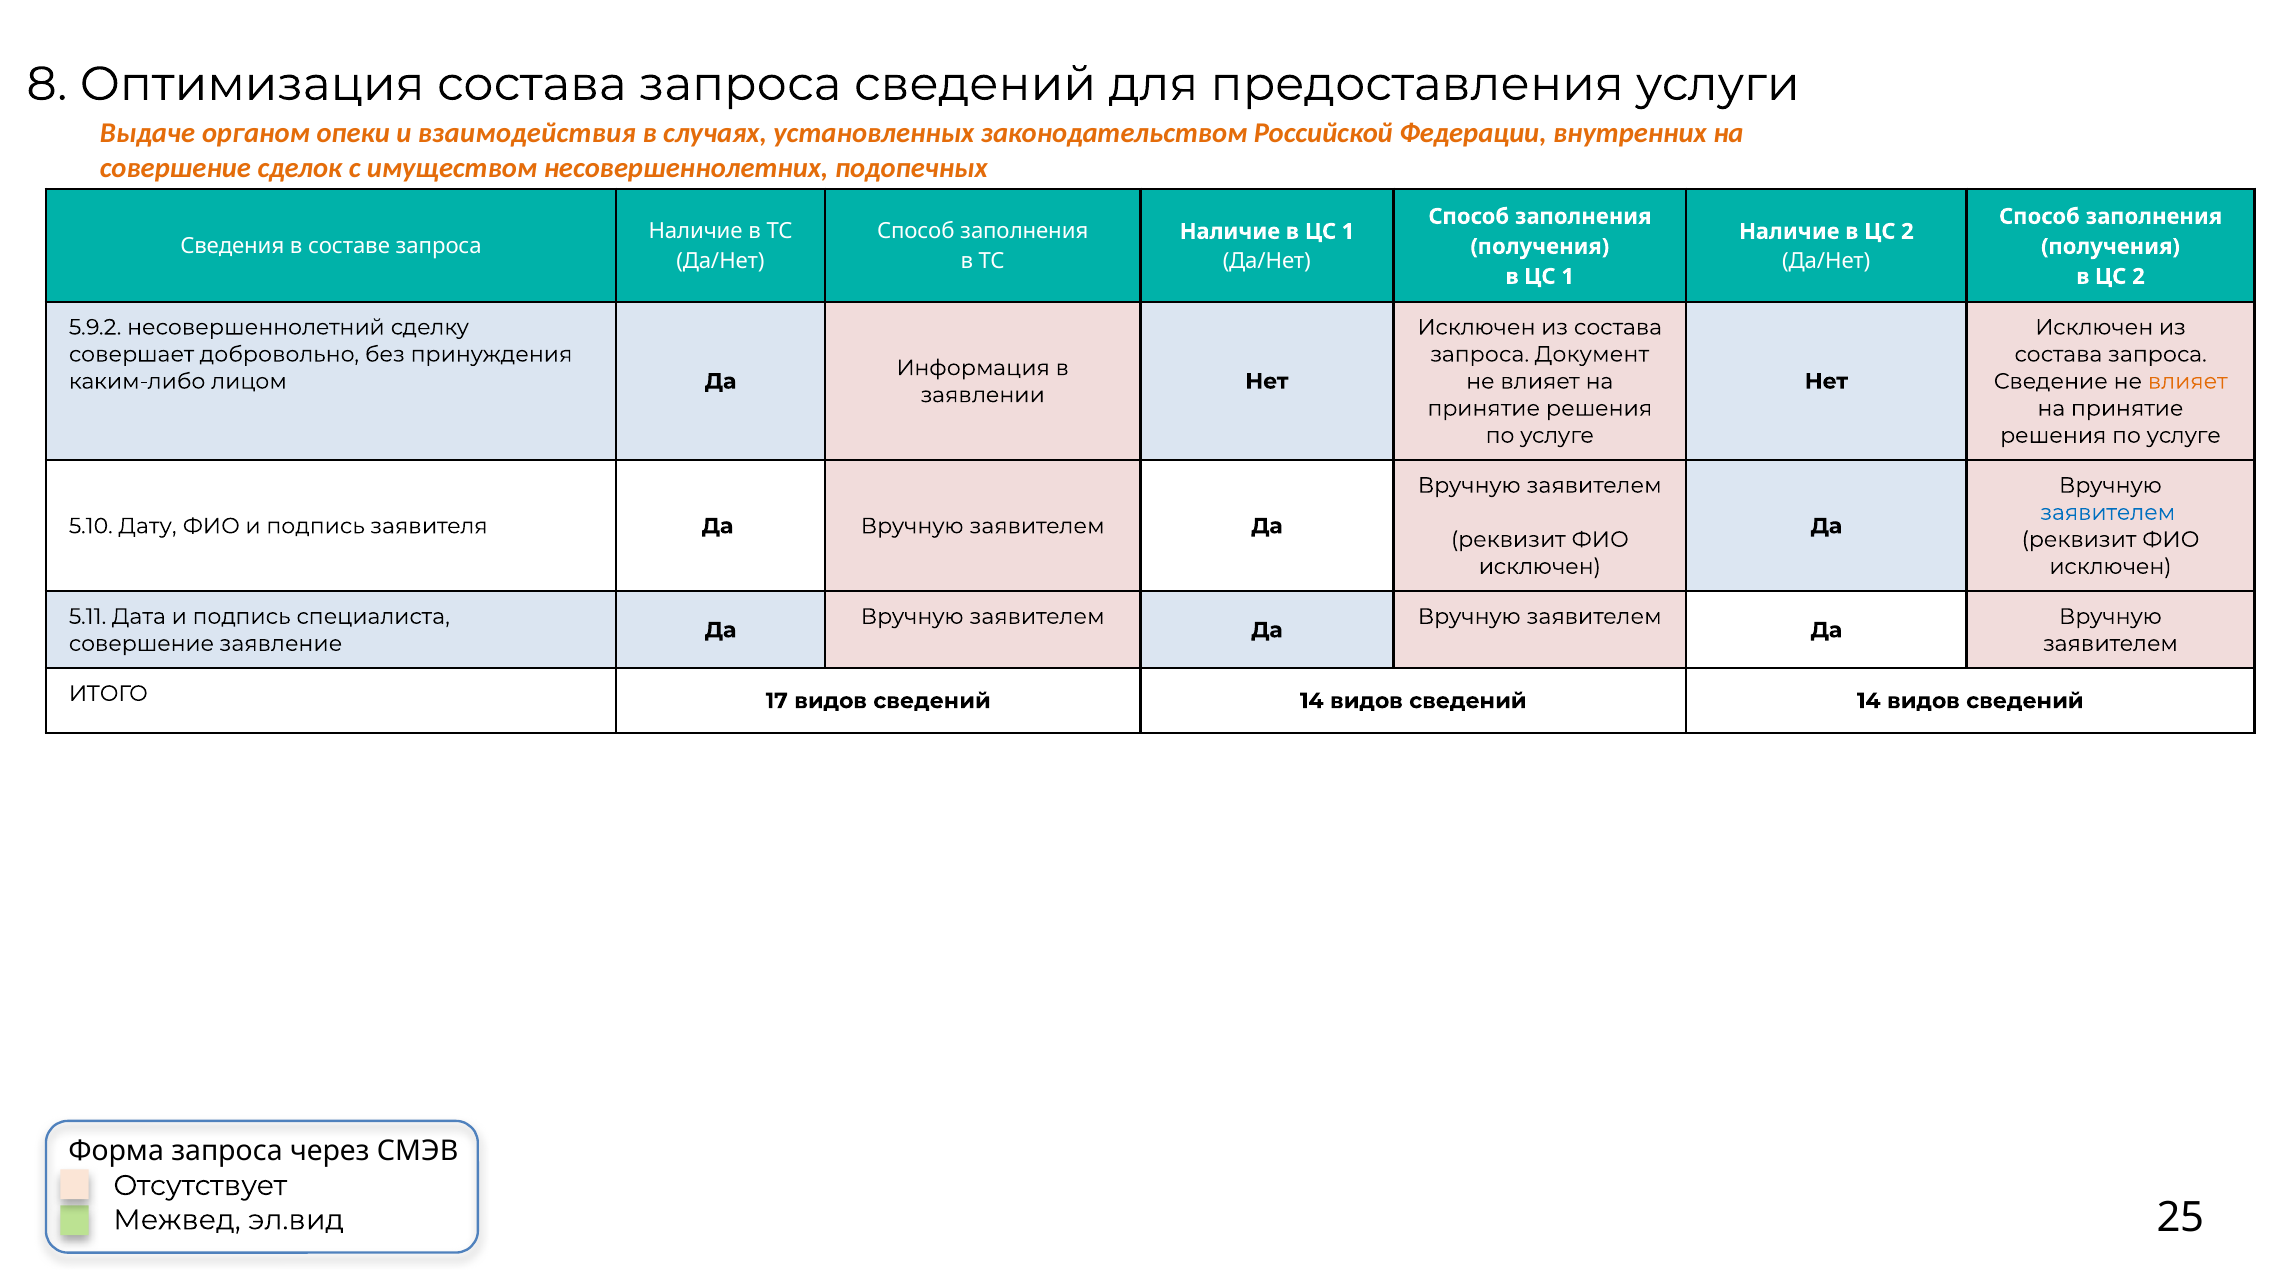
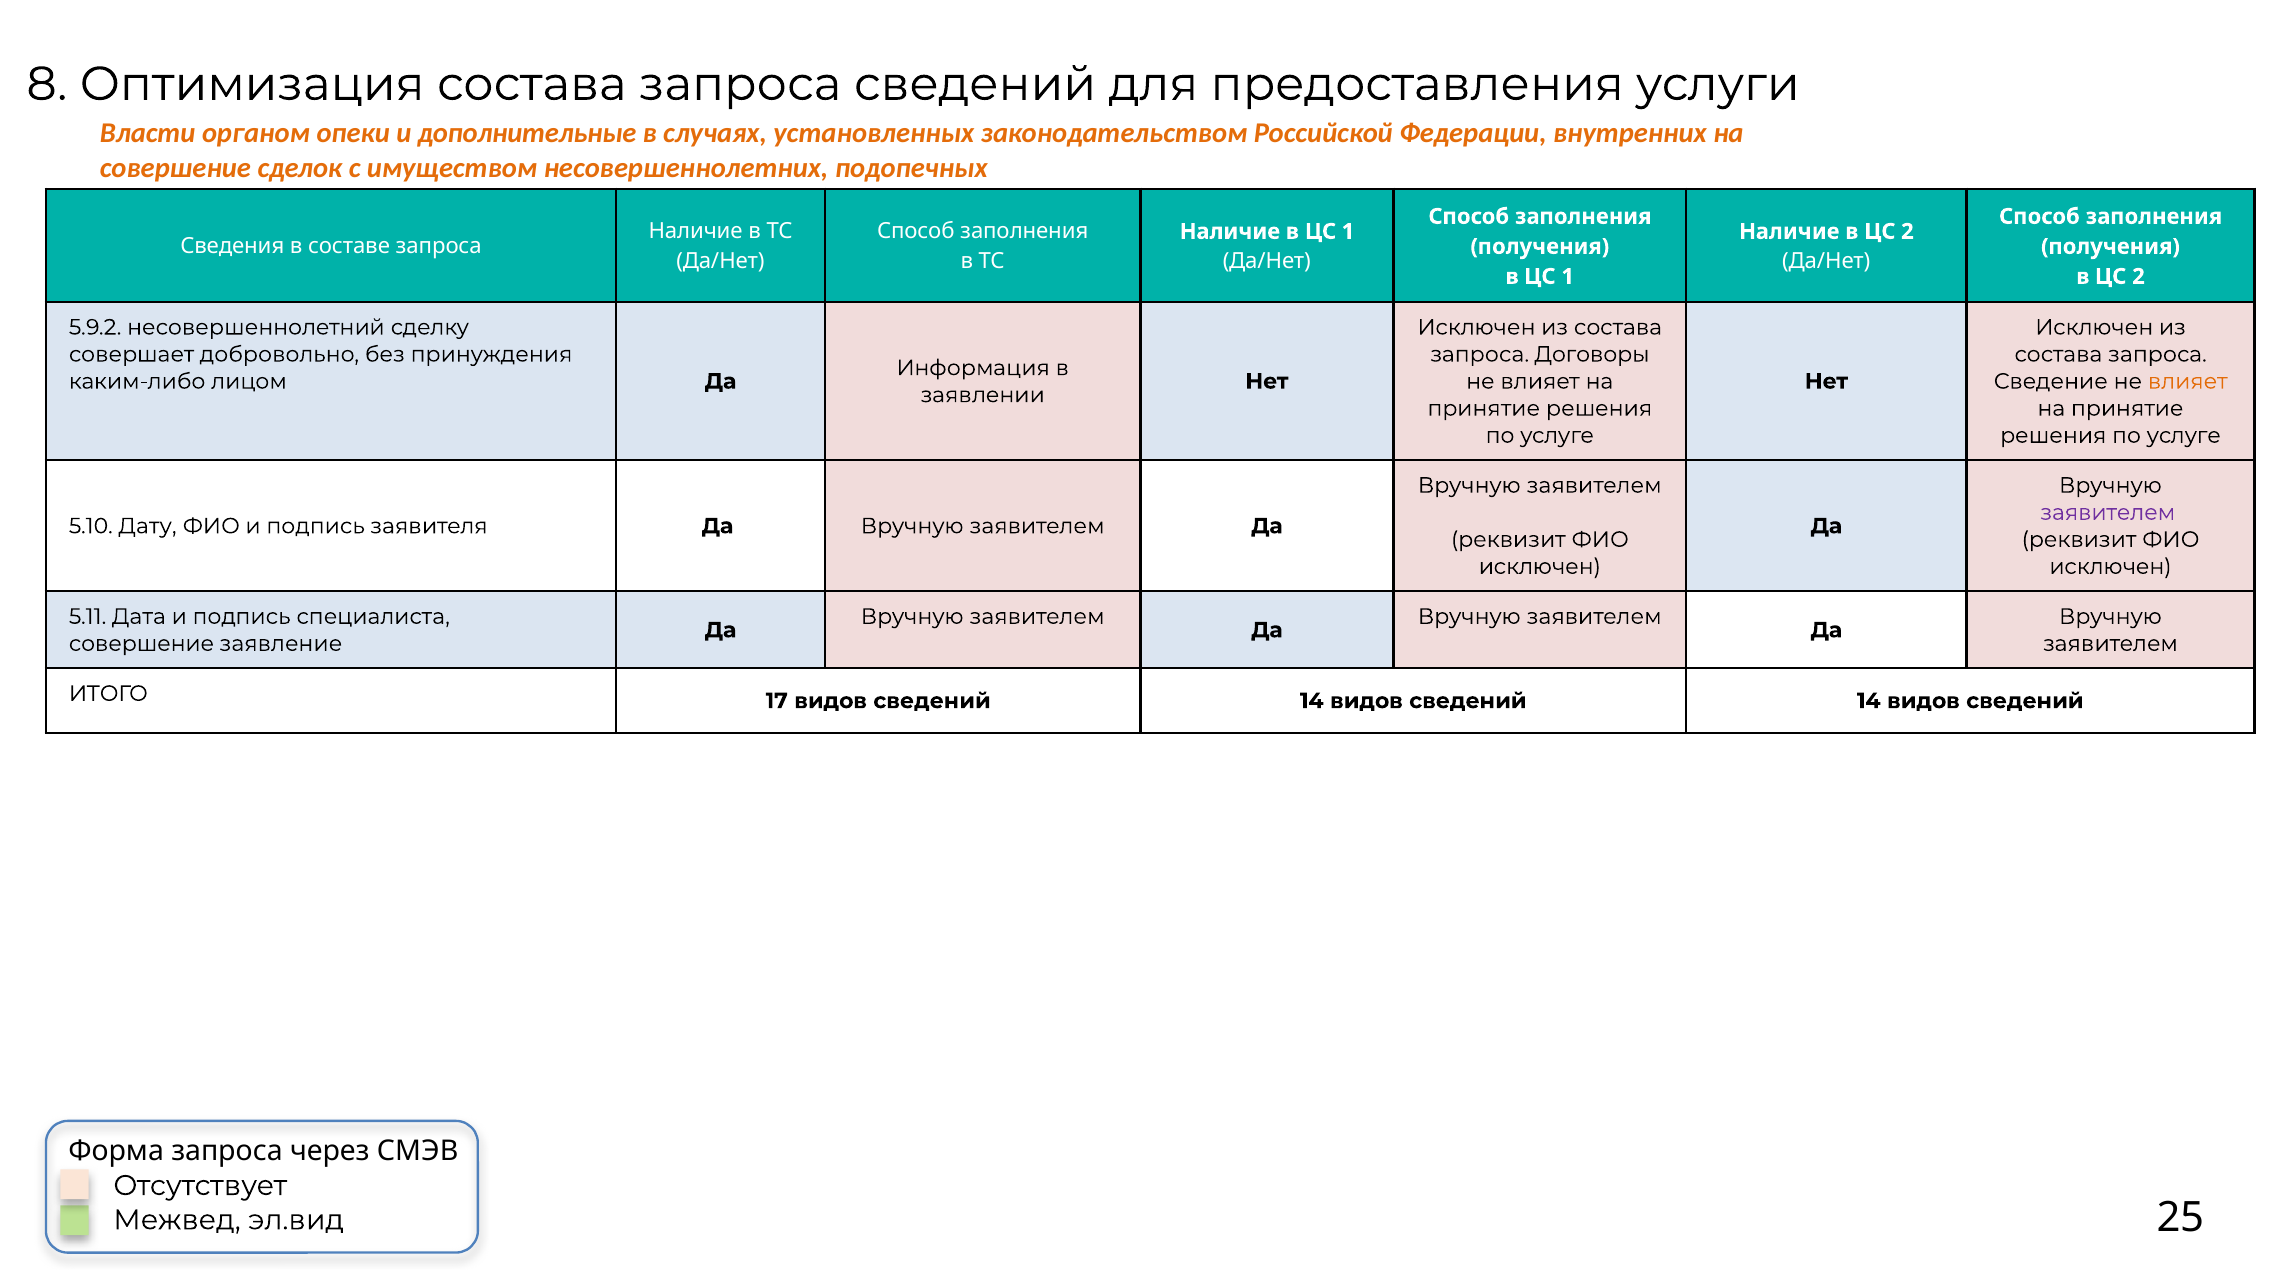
Выдаче: Выдаче -> Власти
взаимодействия: взаимодействия -> дополнительные
Документ: Документ -> Договоры
заявителем at (2108, 513) colour: blue -> purple
